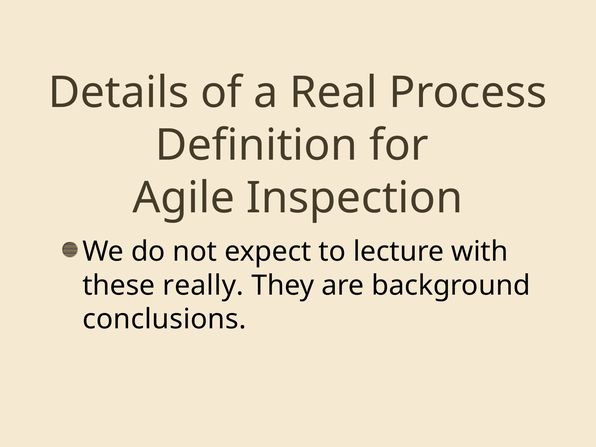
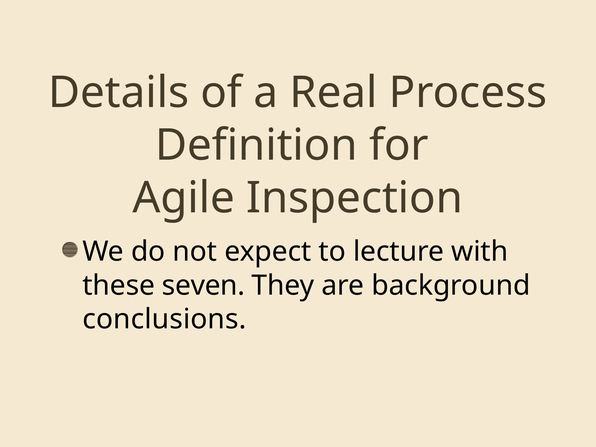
really: really -> seven
